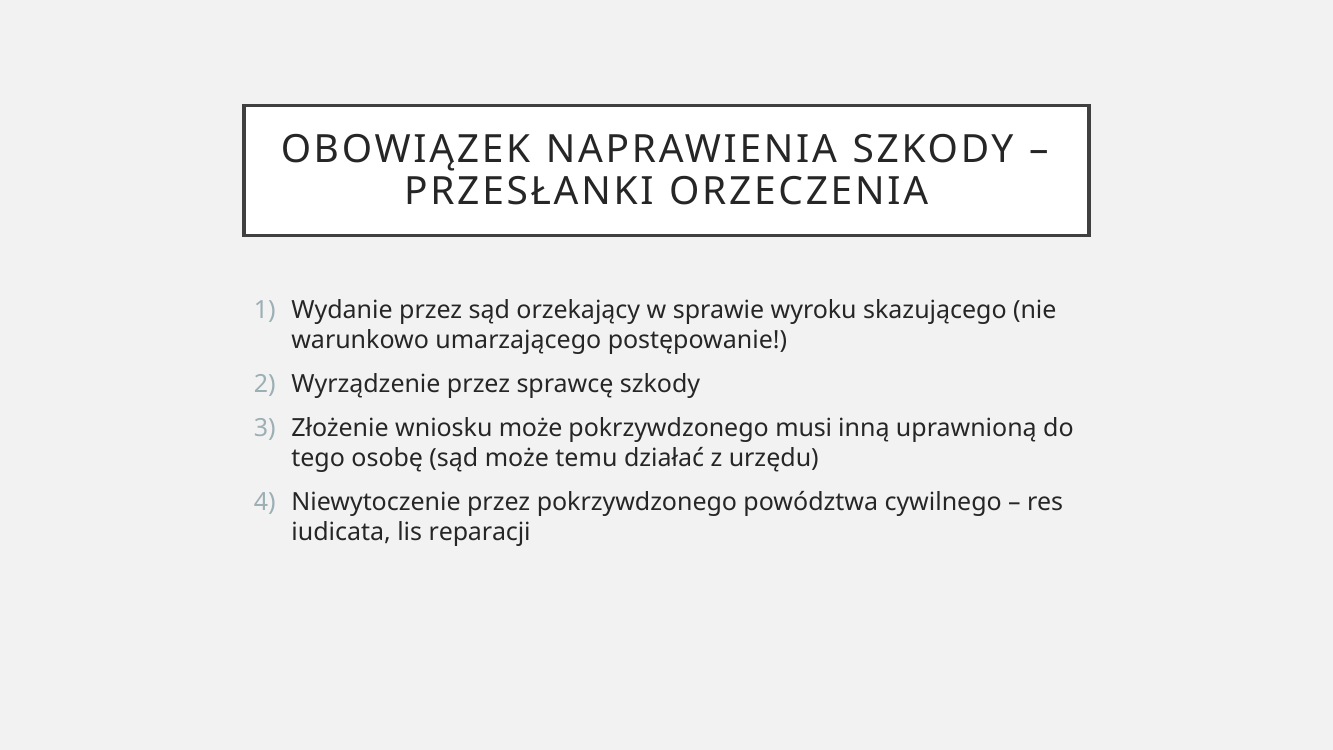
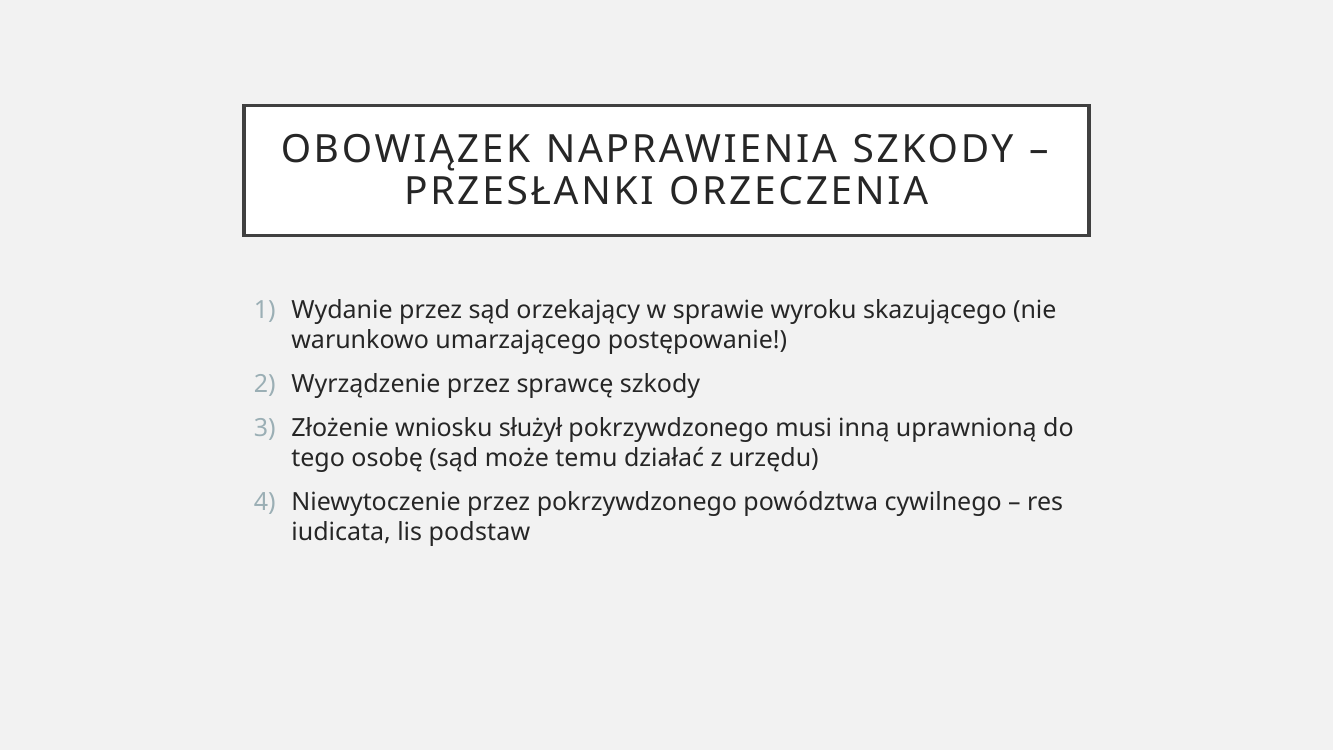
wniosku może: może -> służył
reparacji: reparacji -> podstaw
